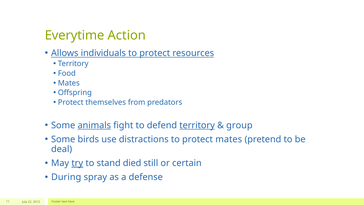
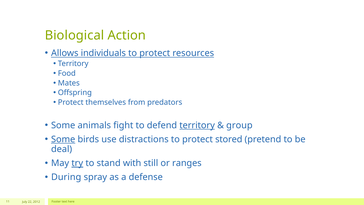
Everytime: Everytime -> Biological
animals underline: present -> none
Some at (63, 139) underline: none -> present
protect mates: mates -> stored
died: died -> with
certain: certain -> ranges
